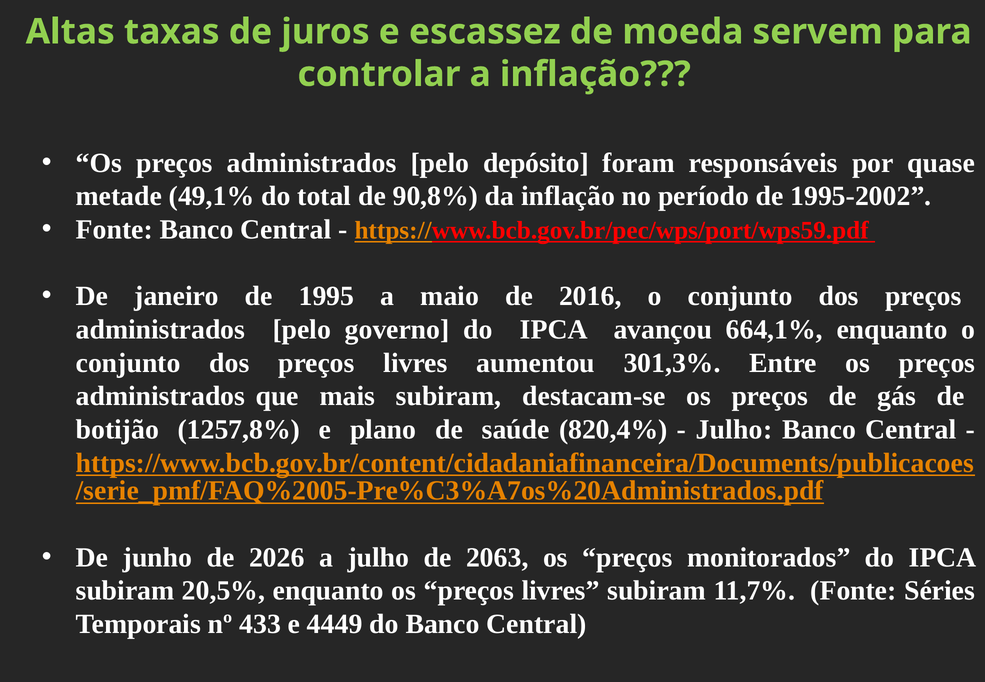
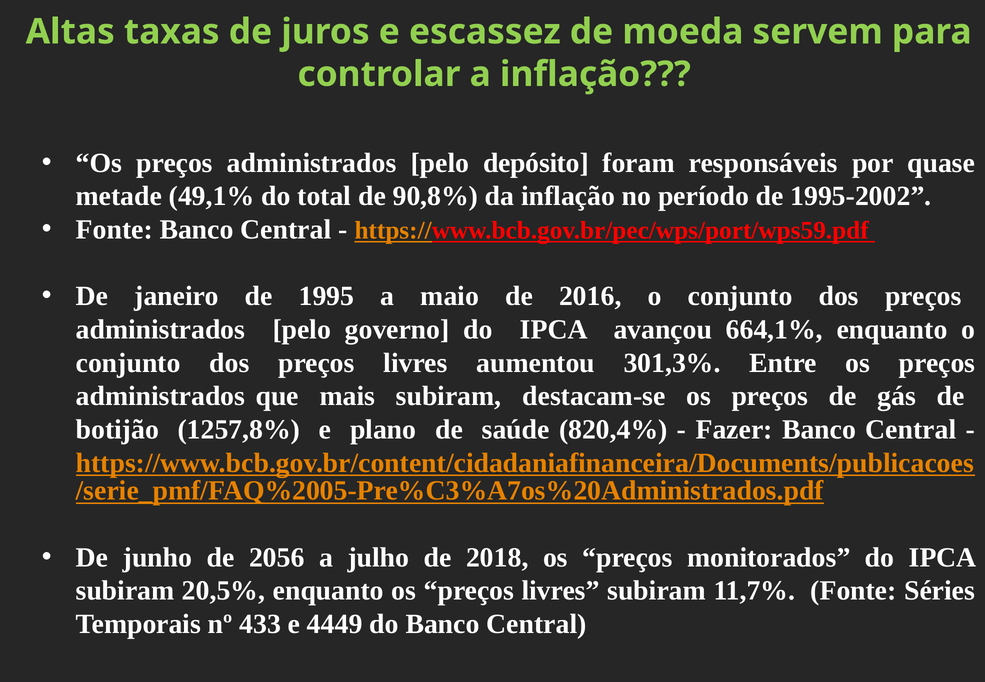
Julho at (734, 430): Julho -> Fazer
2026: 2026 -> 2056
2063: 2063 -> 2018
